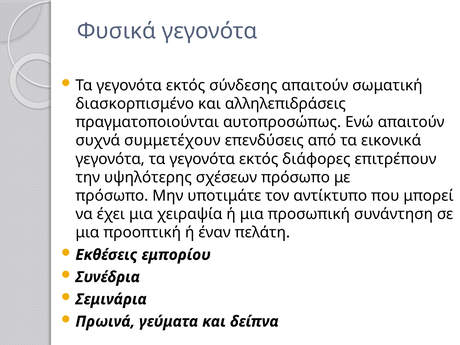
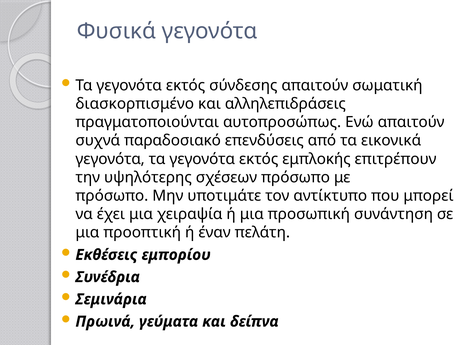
συμμετέχουν: συμμετέχουν -> παραδοσιακό
διάφορες: διάφορες -> εμπλοκής
